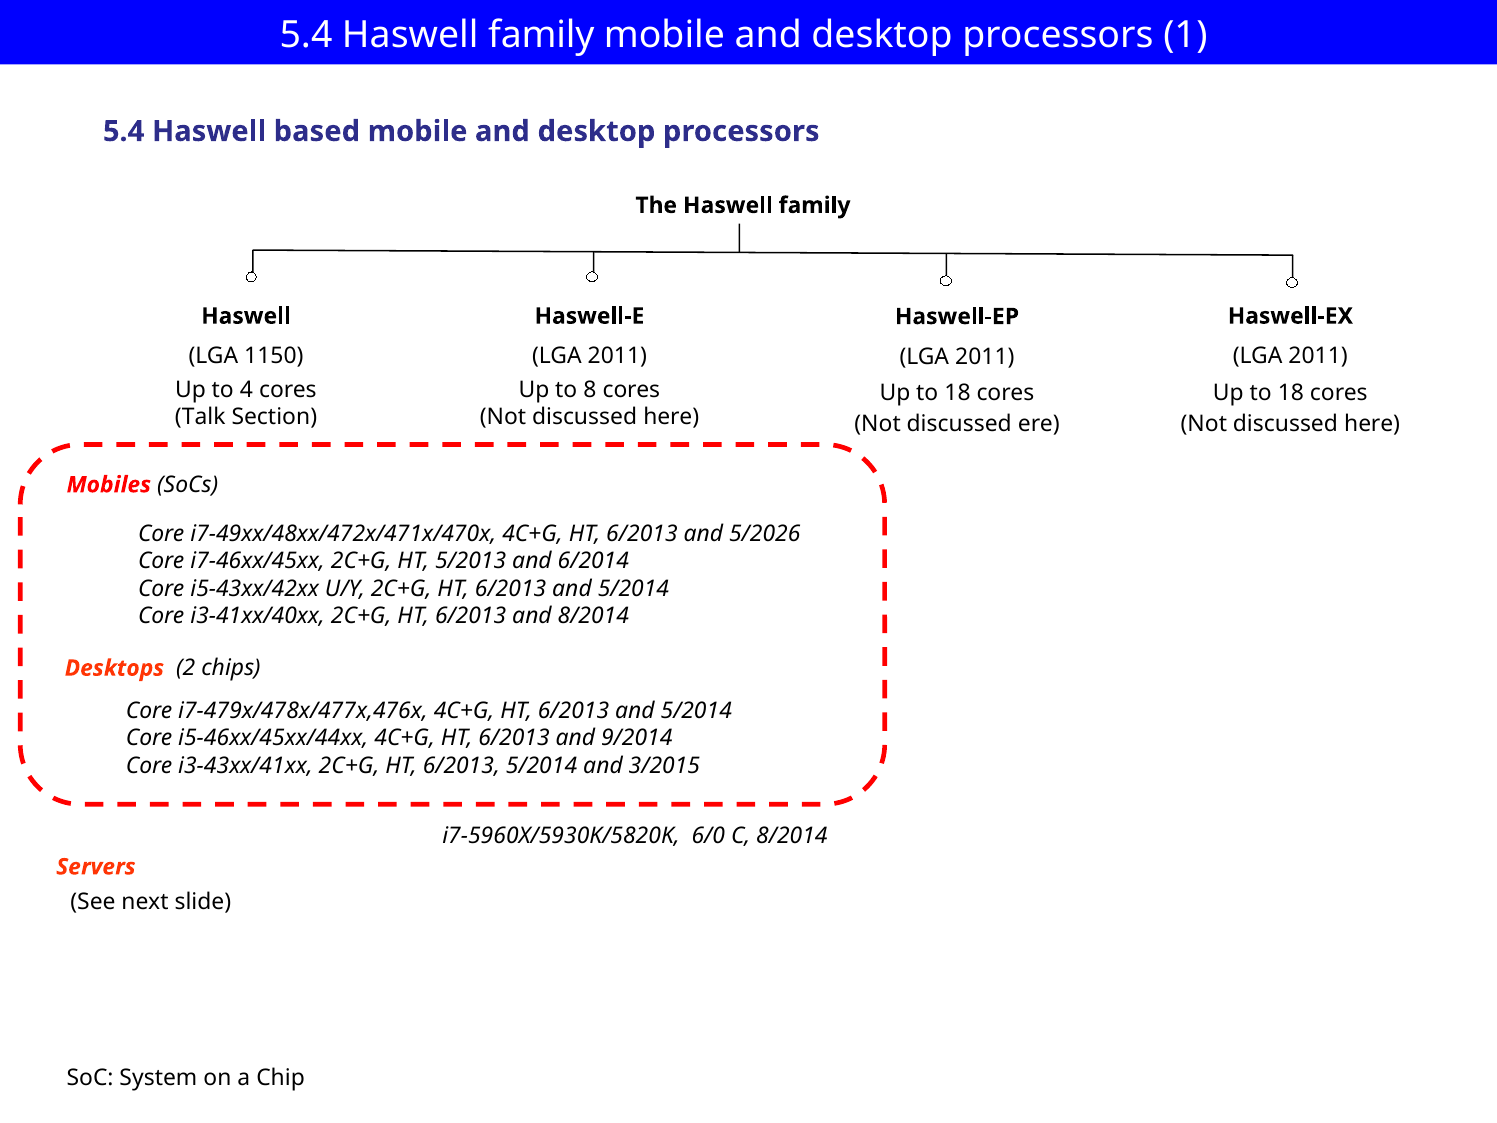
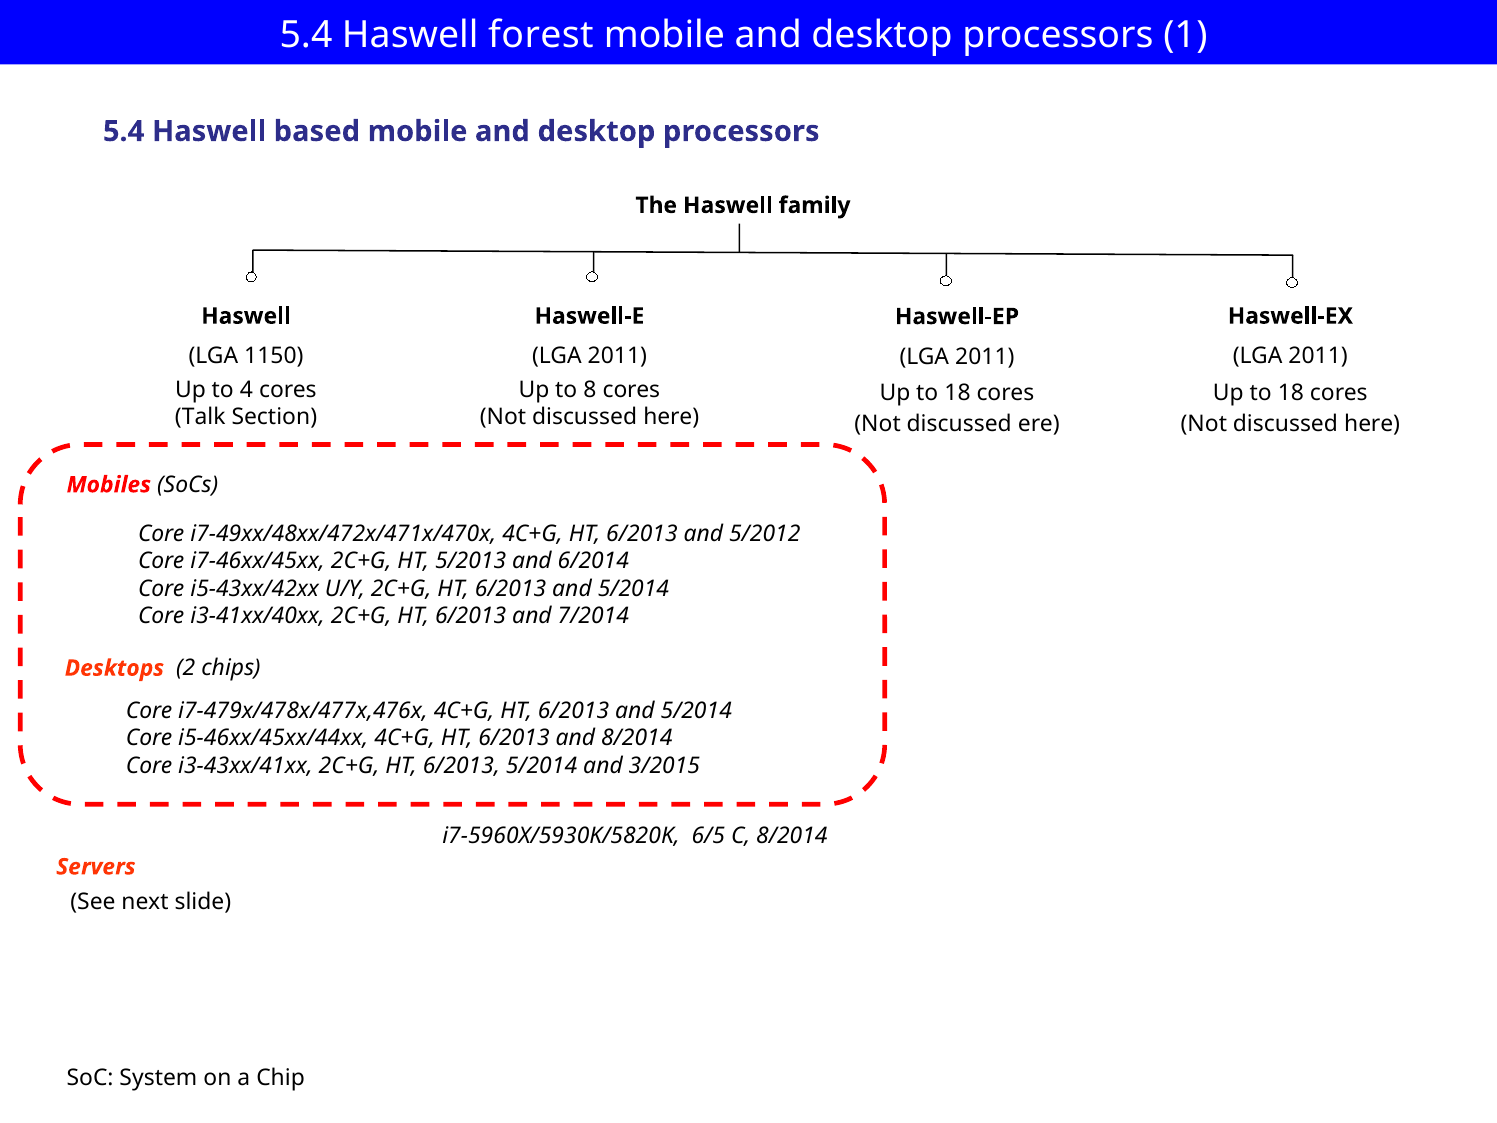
5.4 Haswell family: family -> forest
5/2026: 5/2026 -> 5/2012
and 8/2014: 8/2014 -> 7/2014
and 9/2014: 9/2014 -> 8/2014
6/0: 6/0 -> 6/5
